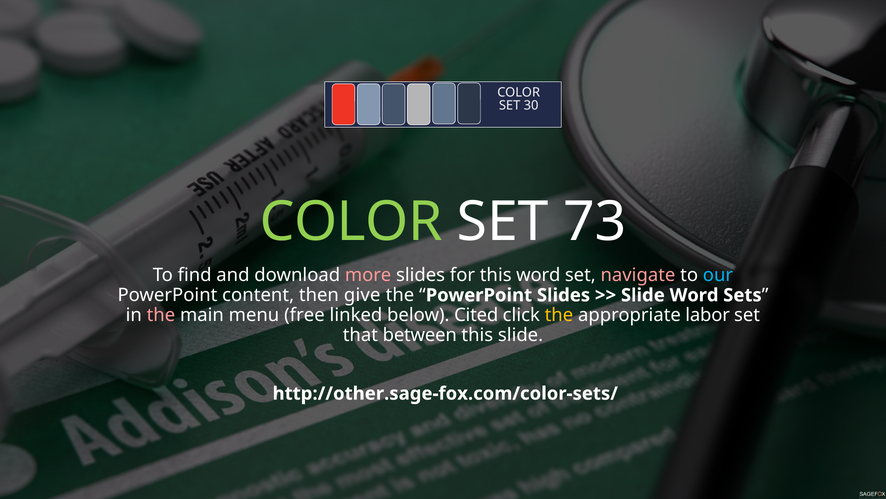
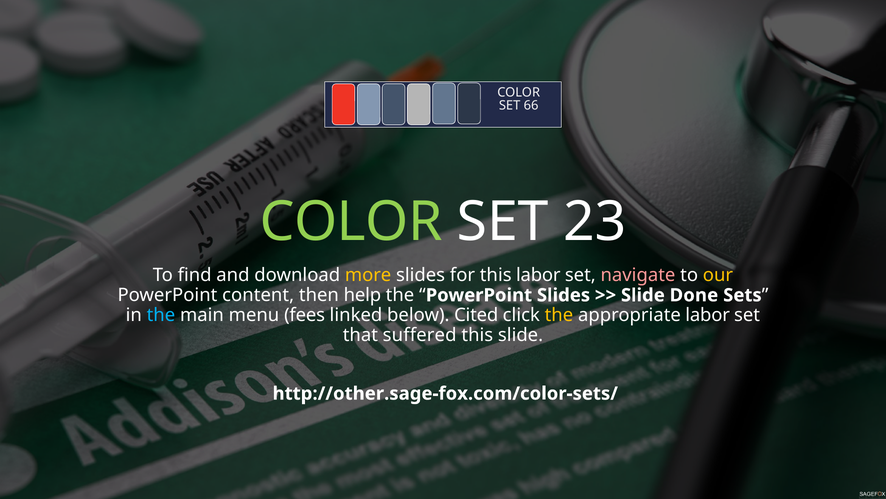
30: 30 -> 66
73: 73 -> 23
more colour: pink -> yellow
this word: word -> labor
our colour: light blue -> yellow
give: give -> help
Slide Word: Word -> Done
the at (161, 315) colour: pink -> light blue
free: free -> fees
between: between -> suffered
